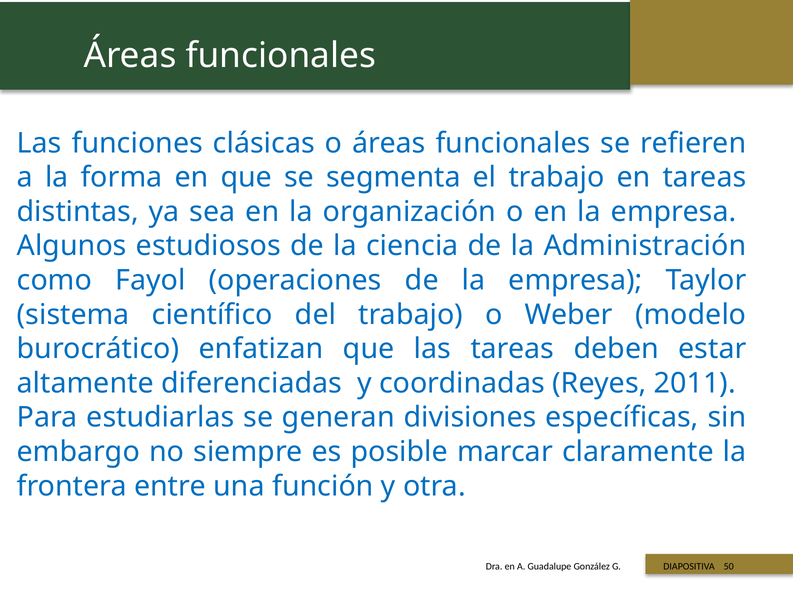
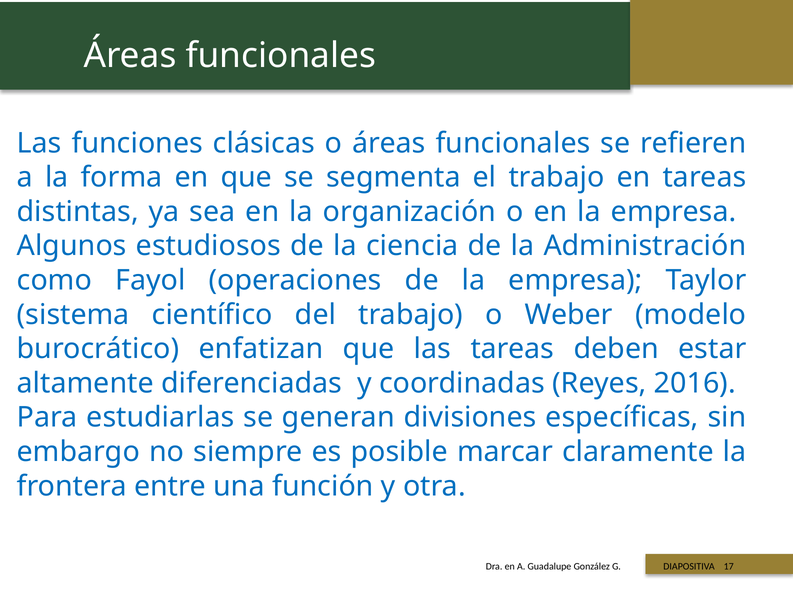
2011: 2011 -> 2016
50: 50 -> 17
